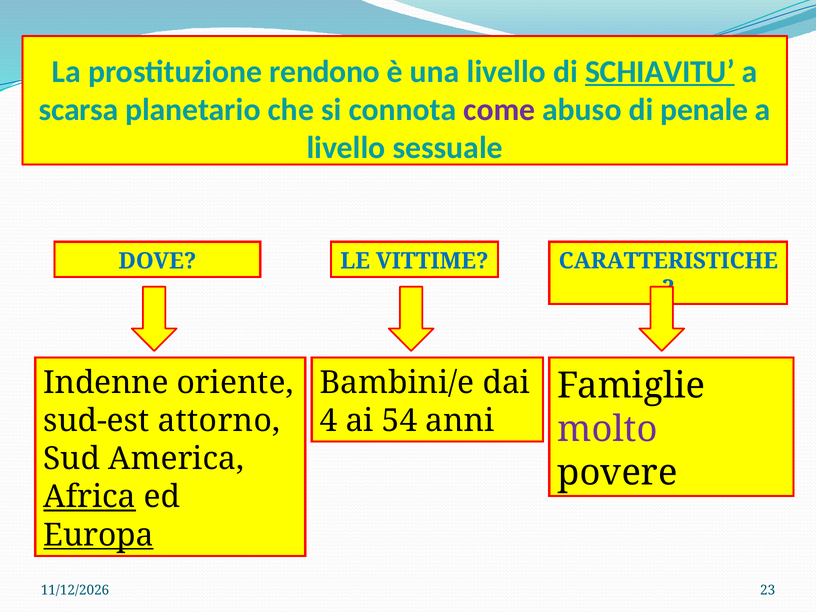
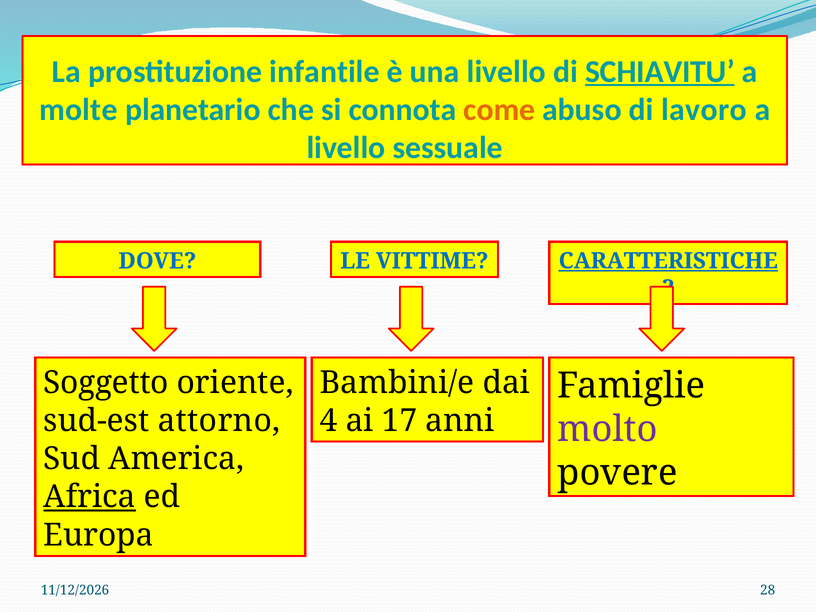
rendono: rendono -> infantile
scarsa: scarsa -> molte
come colour: purple -> orange
penale: penale -> lavoro
CARATTERISTICHE underline: none -> present
Indenne: Indenne -> Soggetto
54: 54 -> 17
Europa underline: present -> none
23: 23 -> 28
